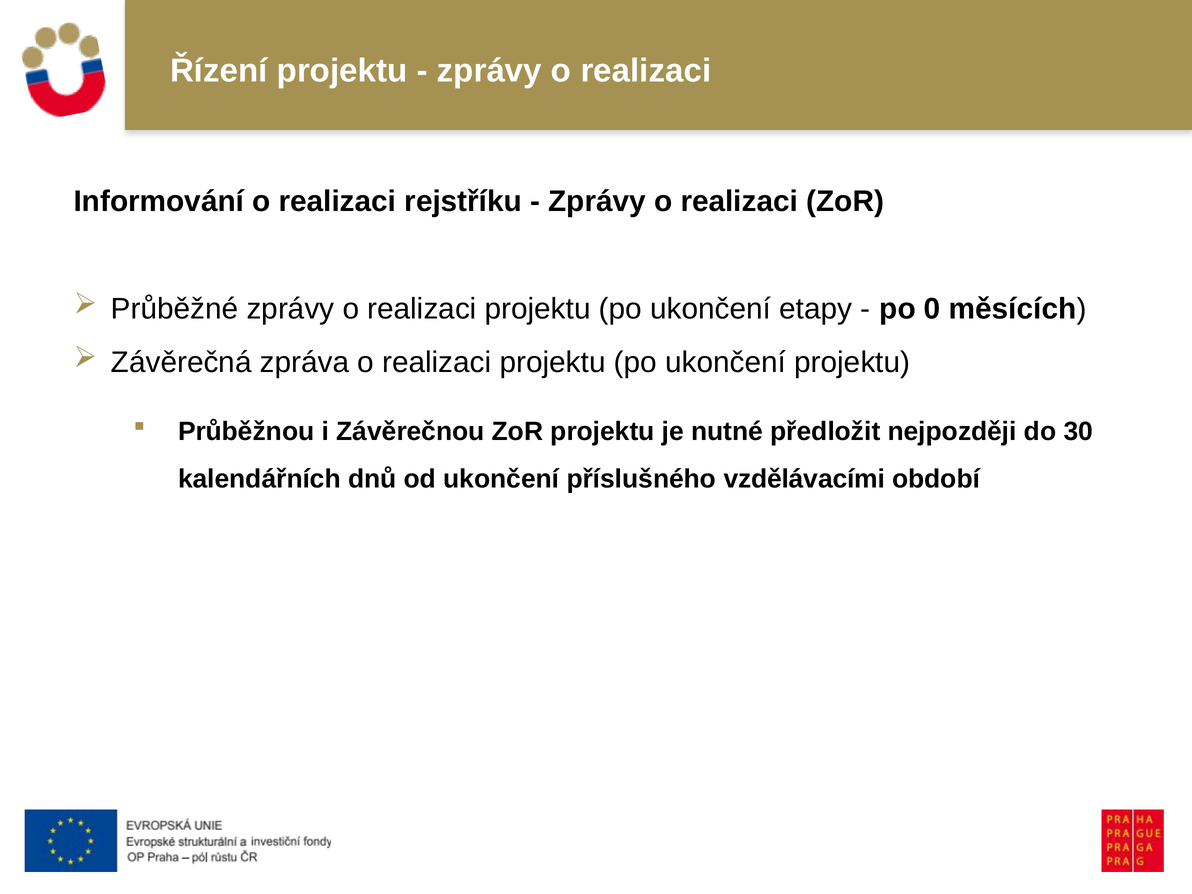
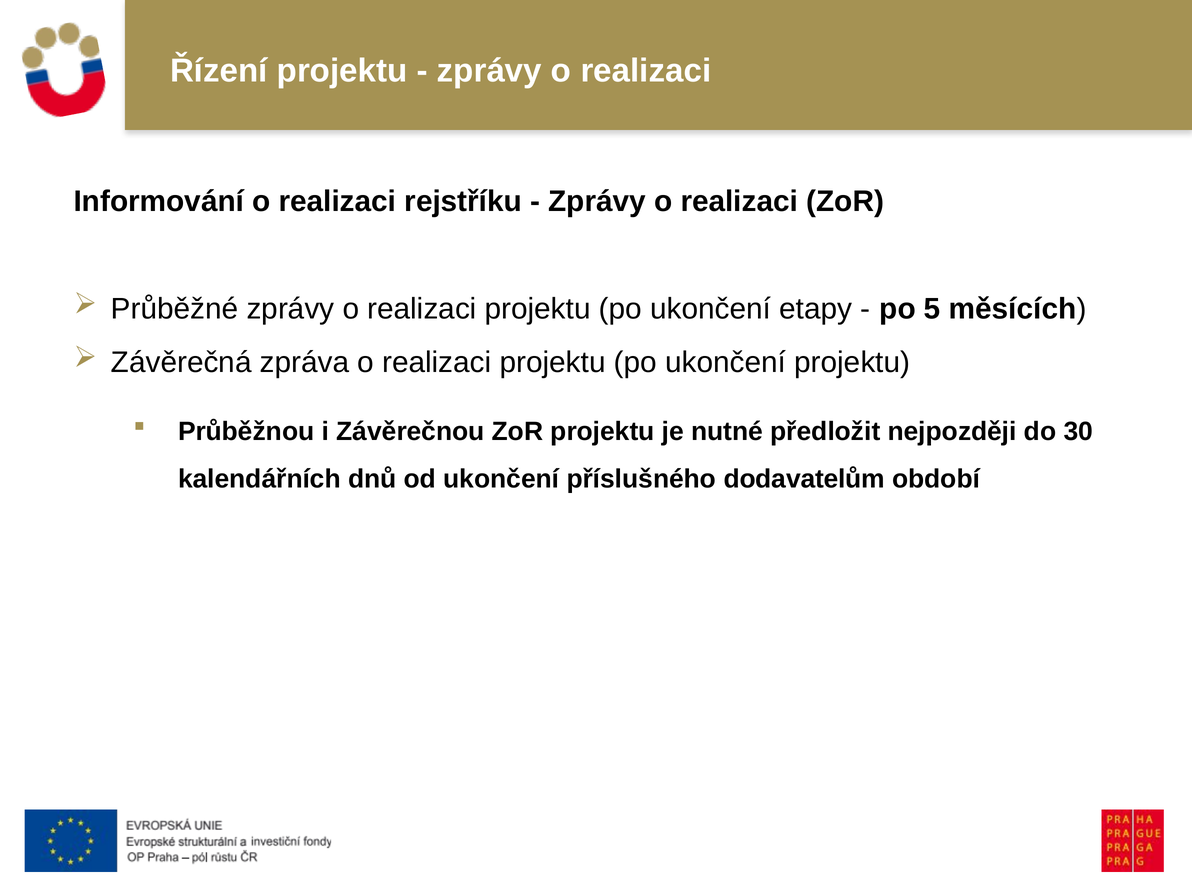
0: 0 -> 5
vzdělávacími: vzdělávacími -> dodavatelům
